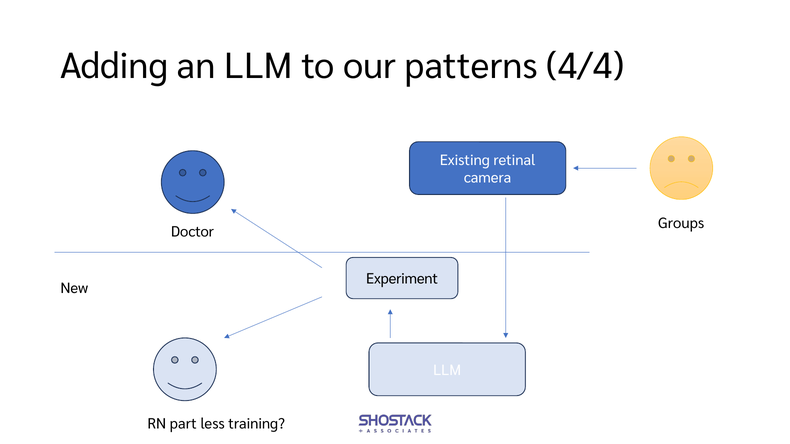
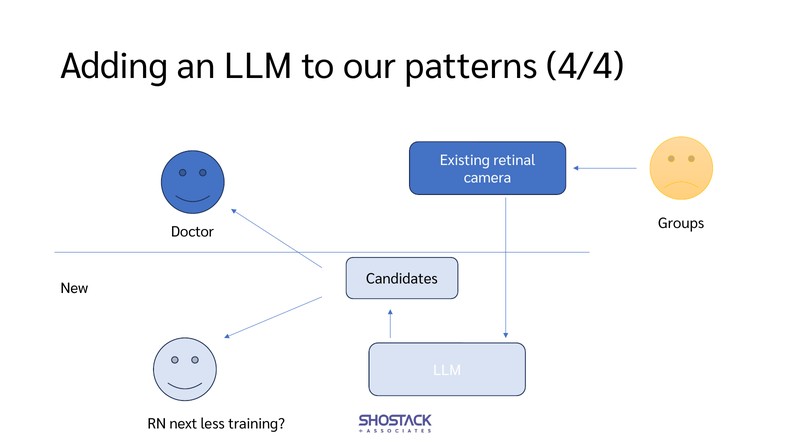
Experiment: Experiment -> Candidates
part: part -> next
